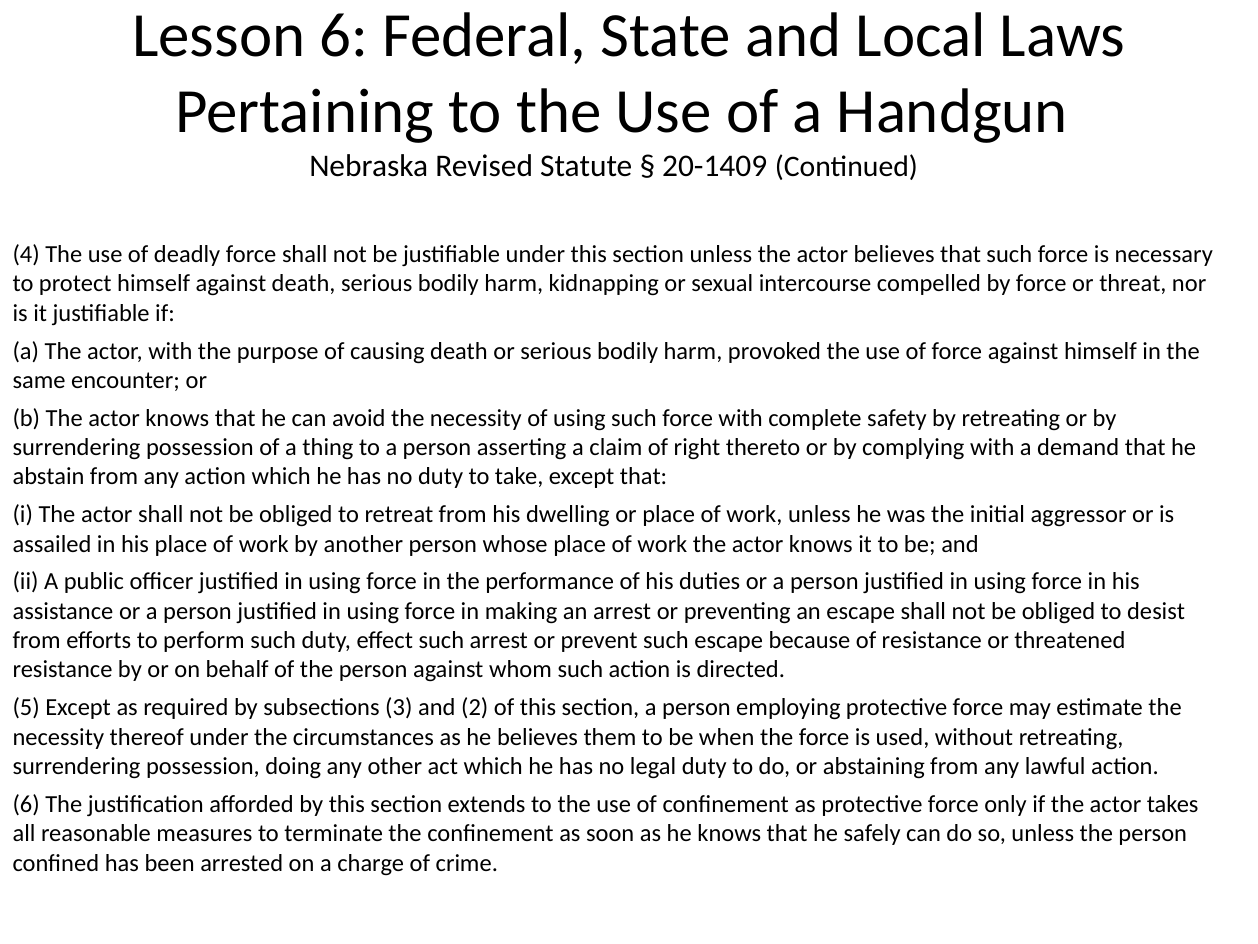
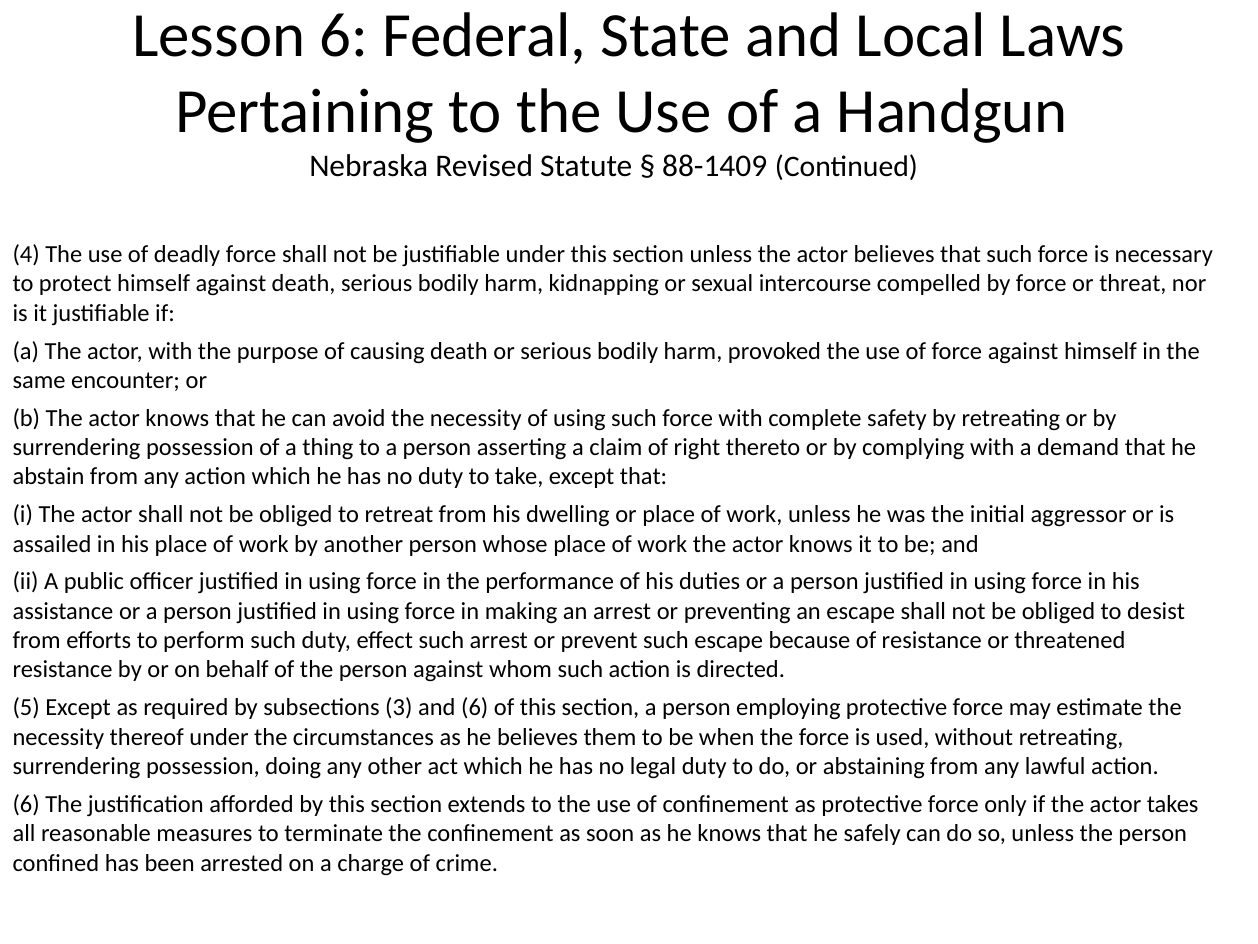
20-1409: 20-1409 -> 88-1409
and 2: 2 -> 6
